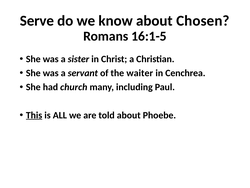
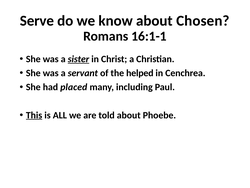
16:1-5: 16:1-5 -> 16:1-1
sister underline: none -> present
waiter: waiter -> helped
church: church -> placed
